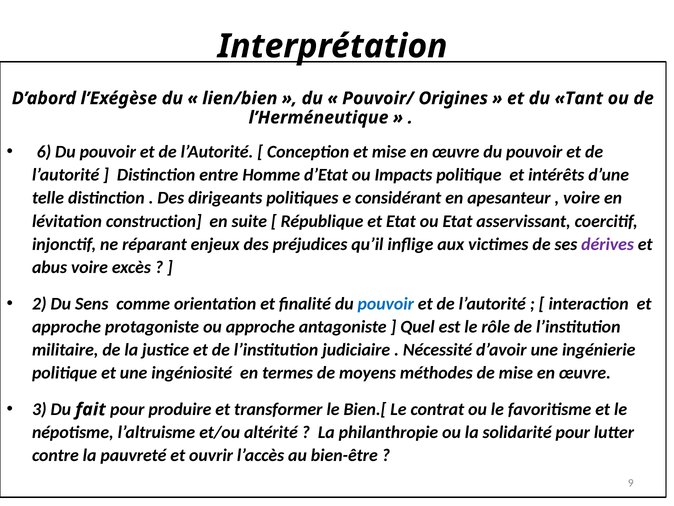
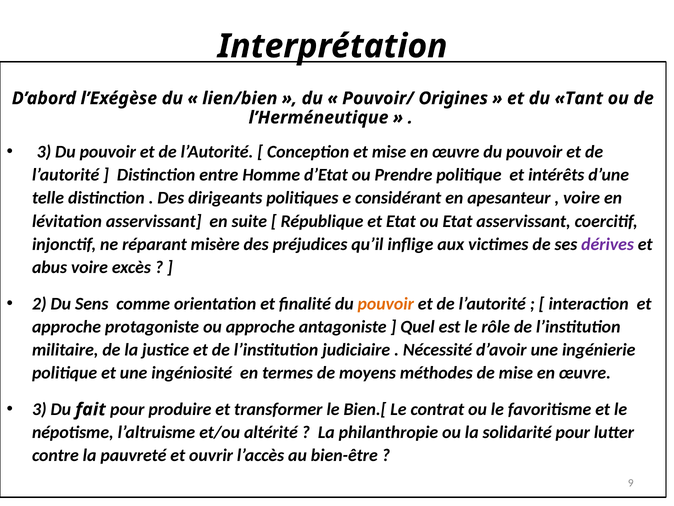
6 at (44, 152): 6 -> 3
Impacts: Impacts -> Prendre
lévitation construction: construction -> asservissant
enjeux: enjeux -> misère
pouvoir at (386, 303) colour: blue -> orange
